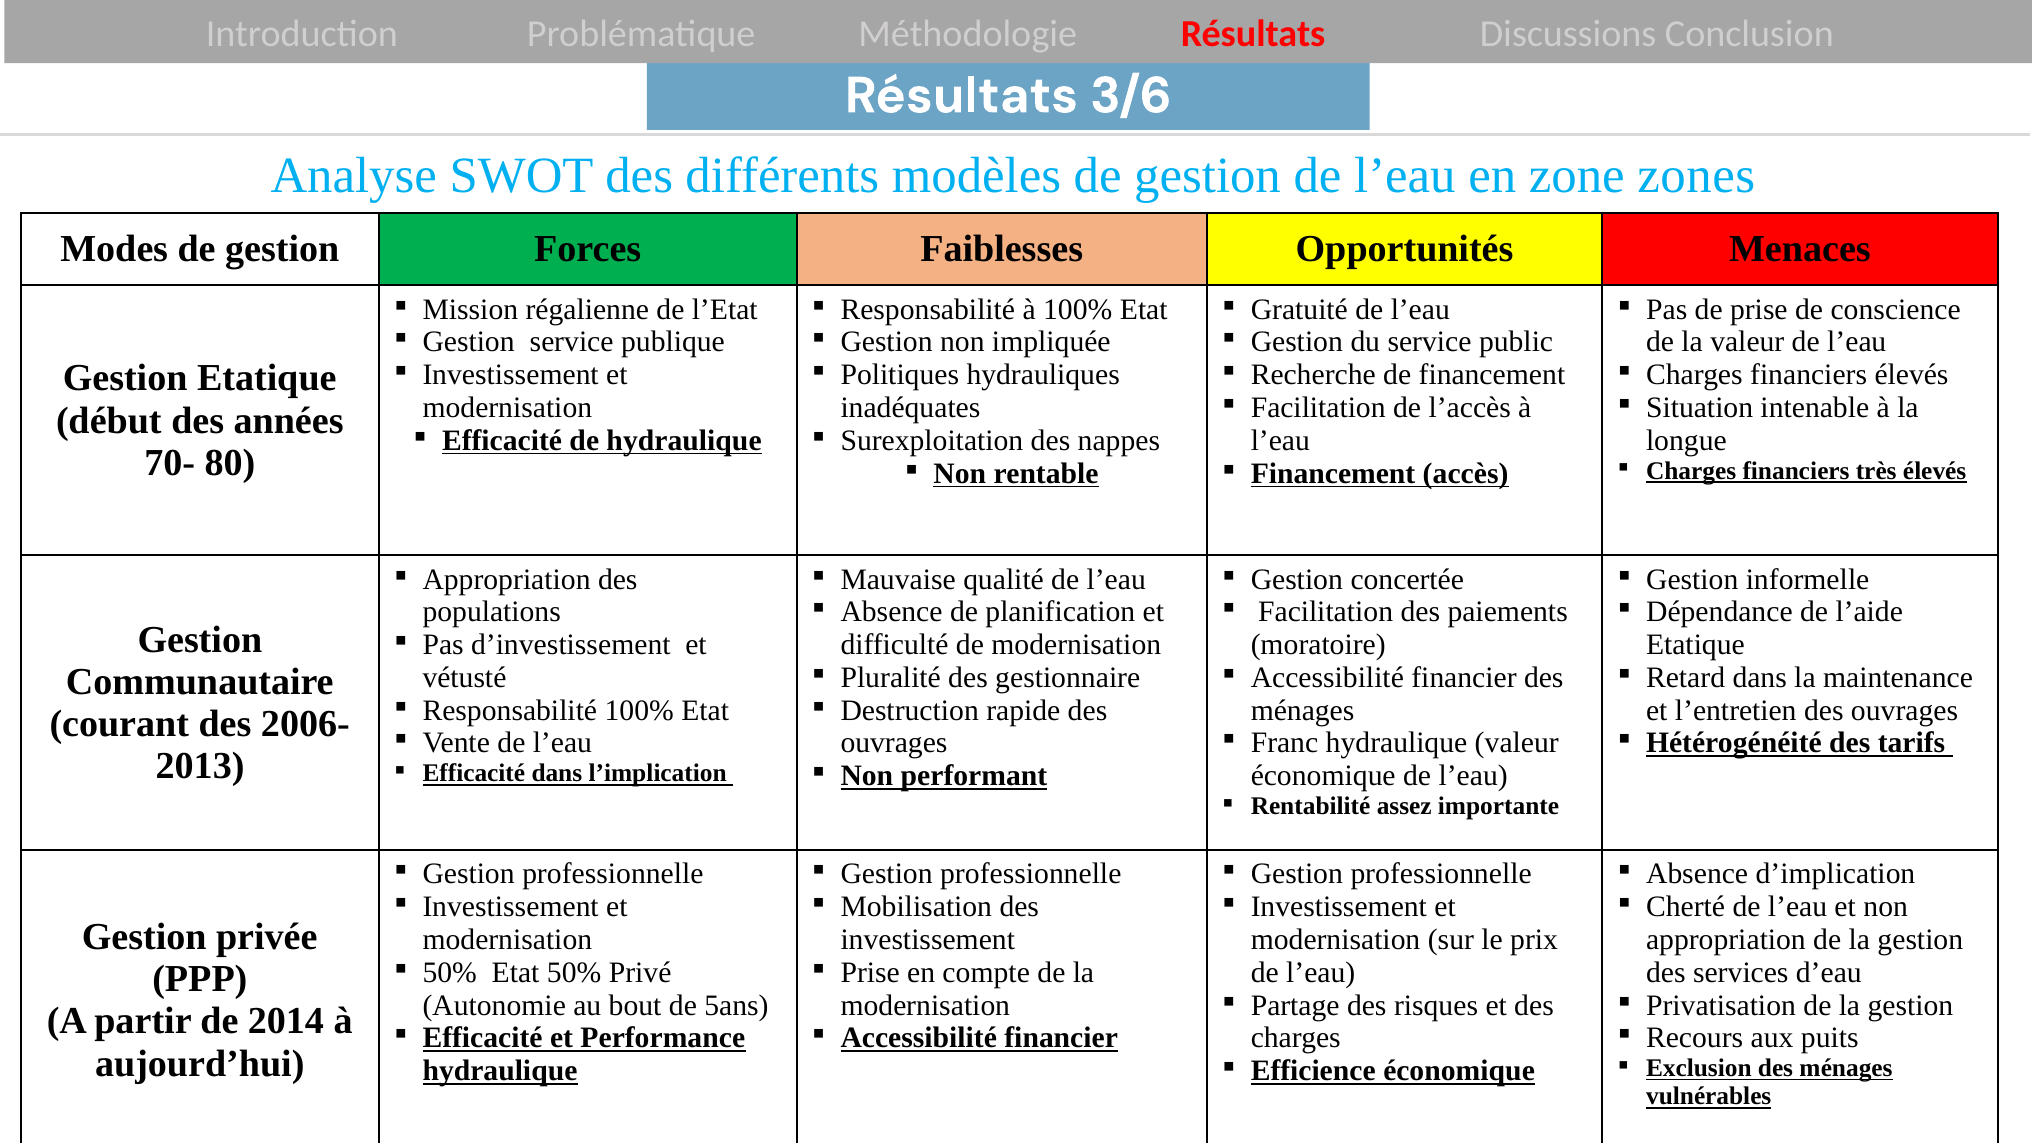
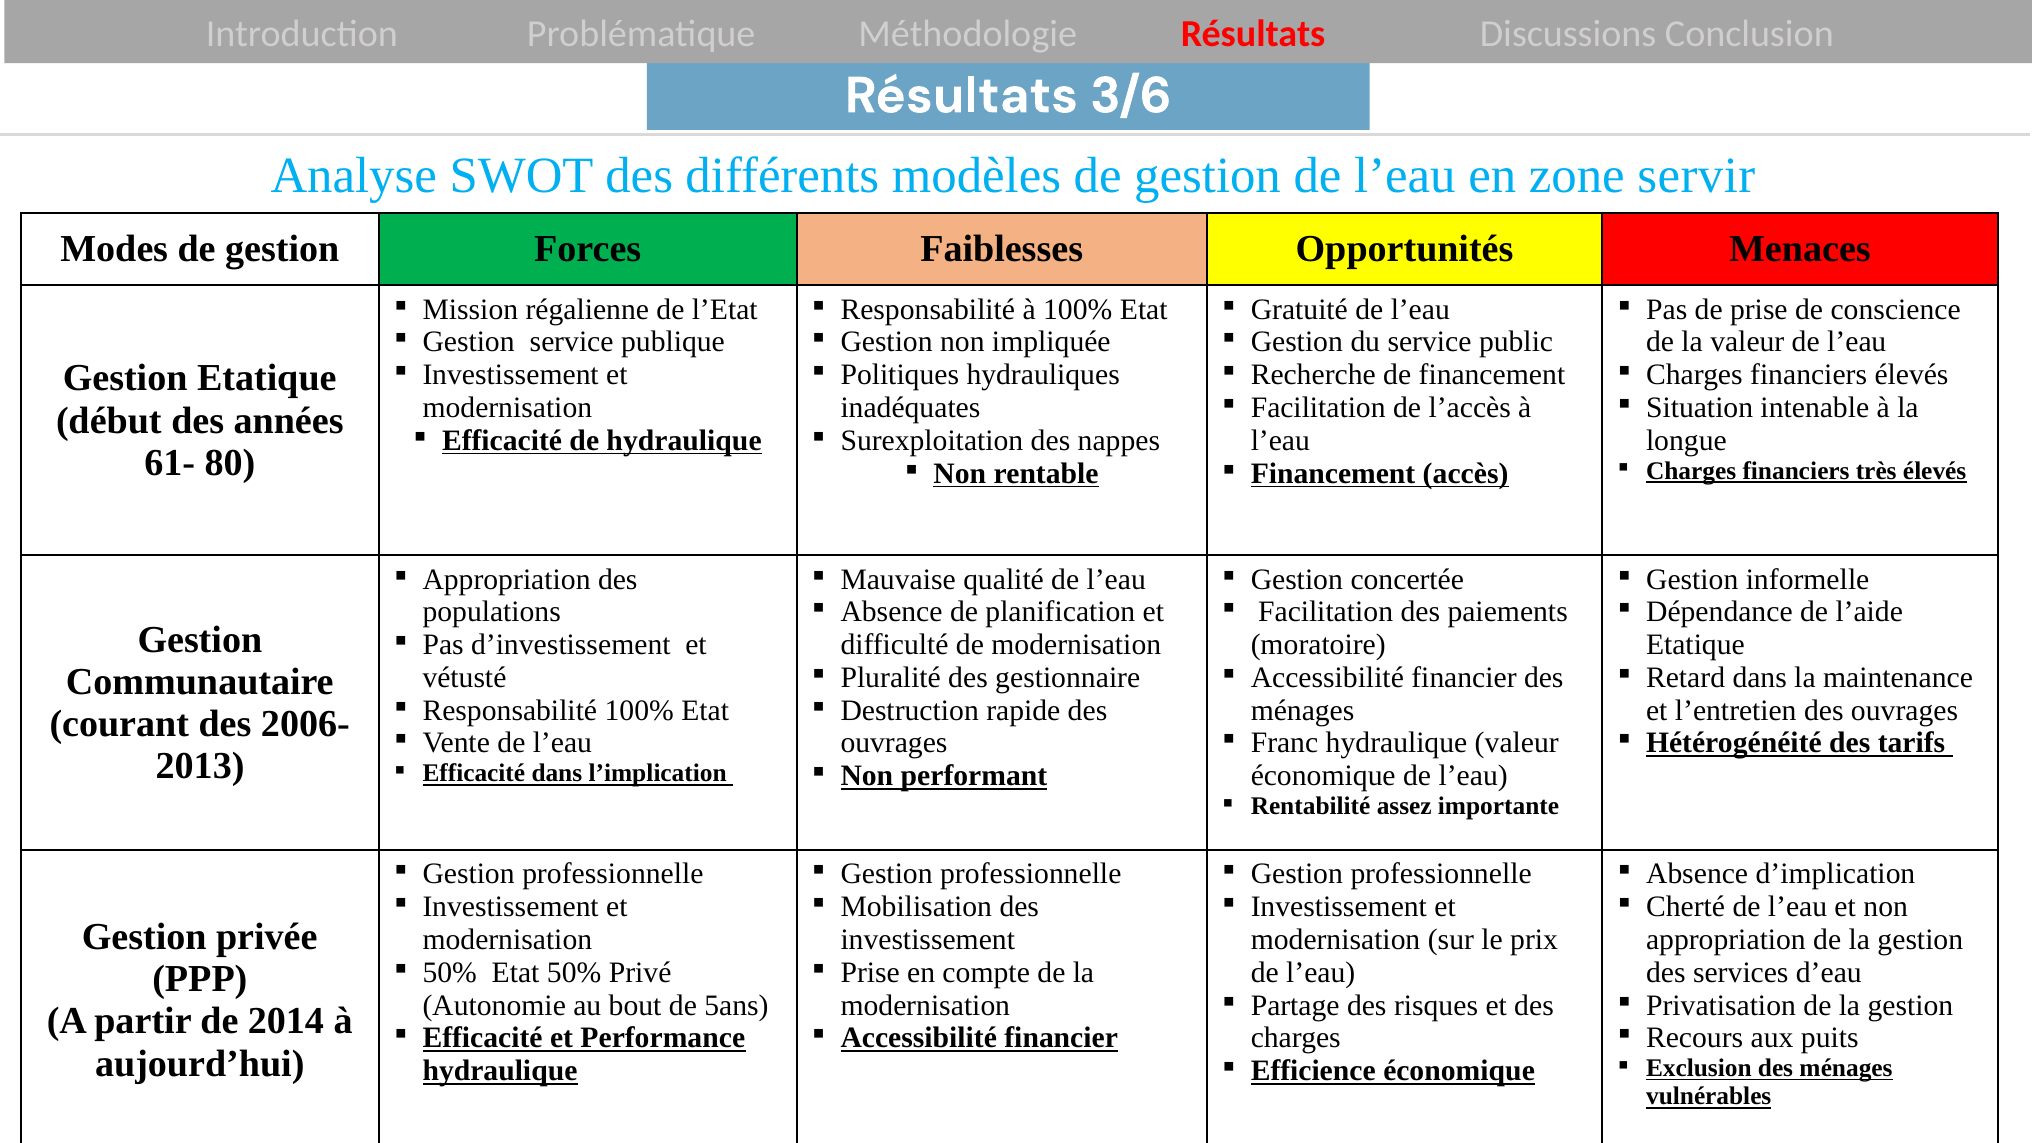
zones: zones -> servir
70-: 70- -> 61-
